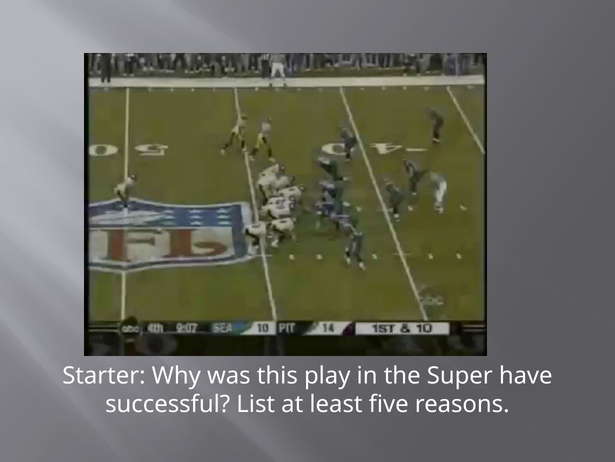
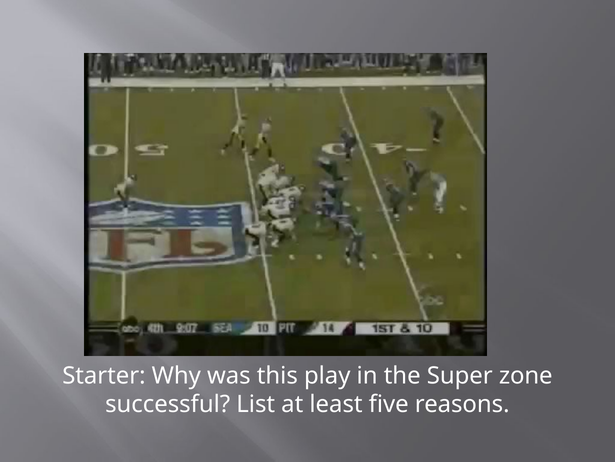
have: have -> zone
